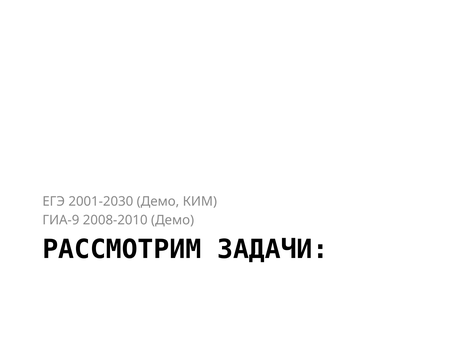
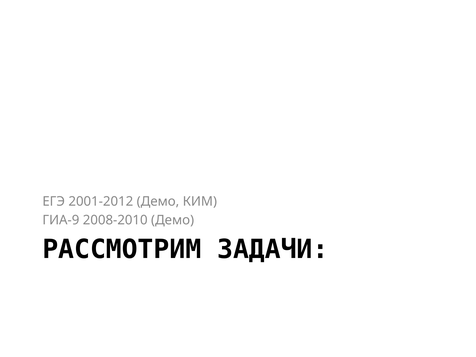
2001-2030: 2001-2030 -> 2001-2012
